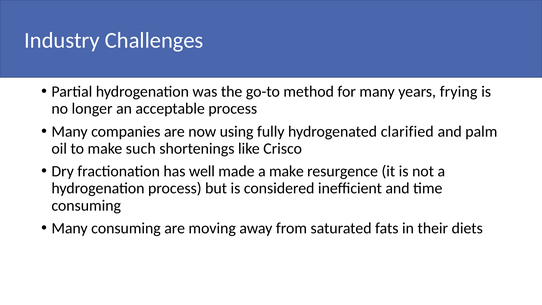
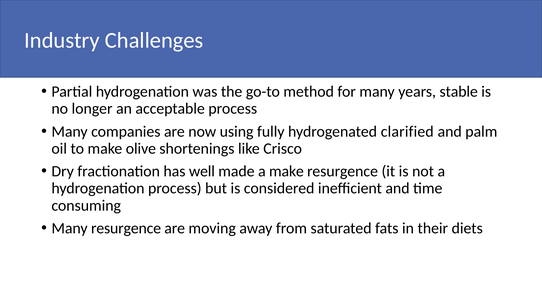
frying: frying -> stable
such: such -> olive
Many consuming: consuming -> resurgence
